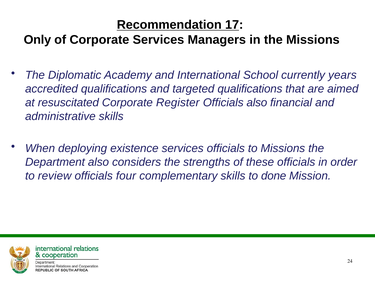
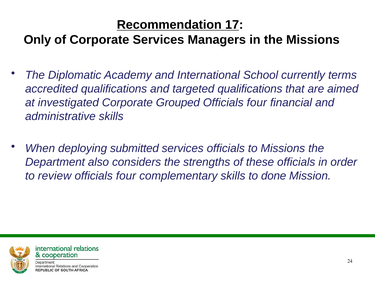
years: years -> terms
resuscitated: resuscitated -> investigated
Register: Register -> Grouped
also at (257, 103): also -> four
existence: existence -> submitted
